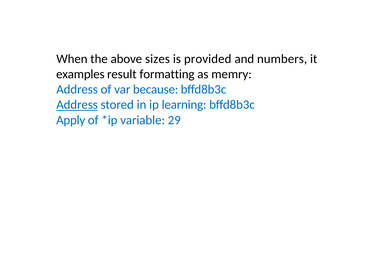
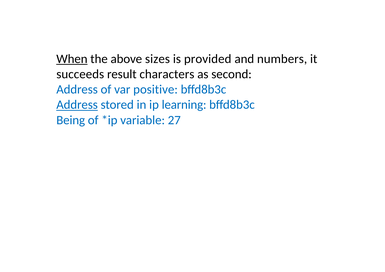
When underline: none -> present
examples: examples -> succeeds
formatting: formatting -> characters
memry: memry -> second
because: because -> positive
Apply: Apply -> Being
29: 29 -> 27
